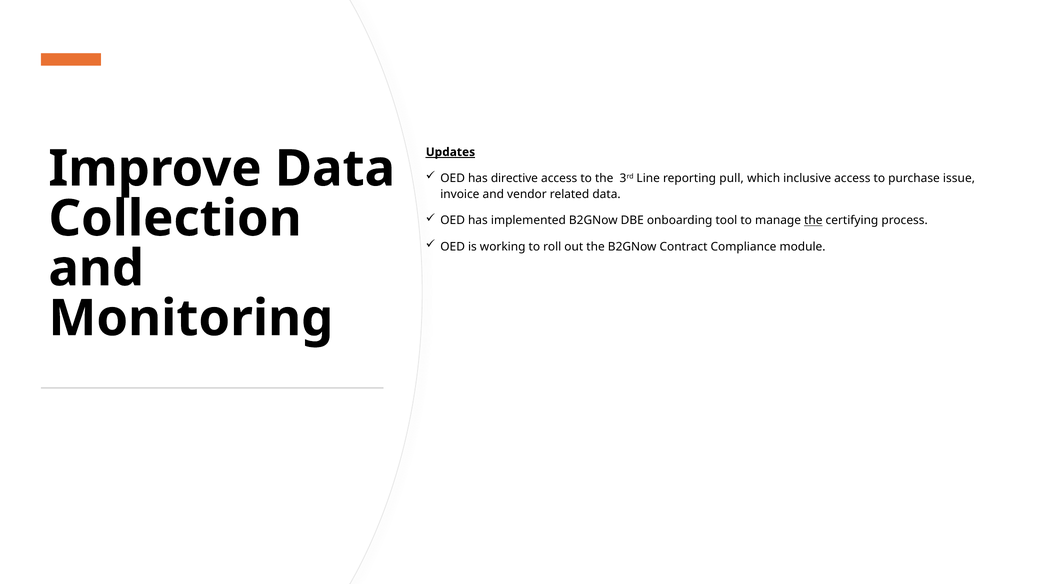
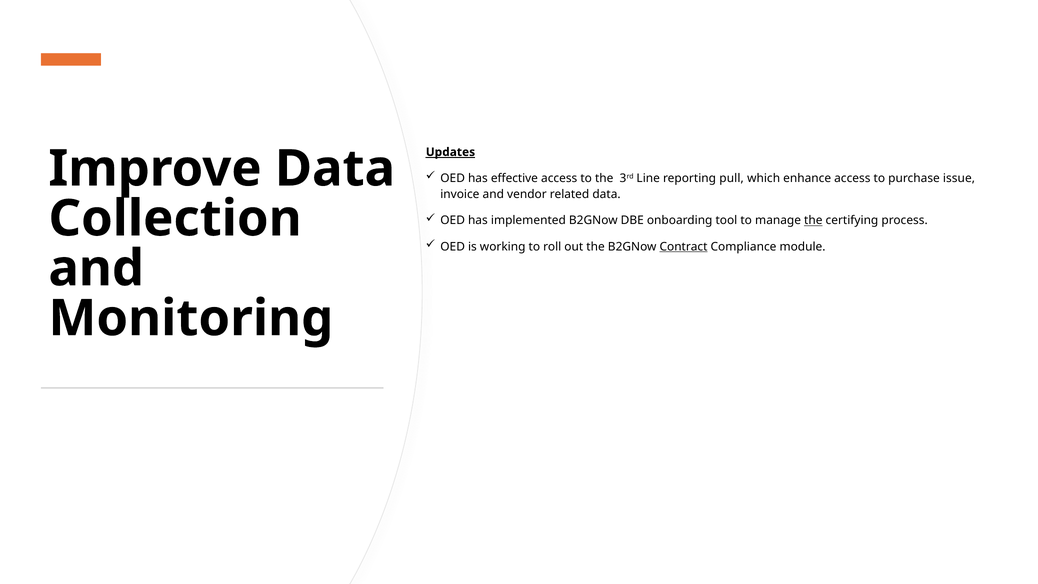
directive: directive -> effective
inclusive: inclusive -> enhance
Contract underline: none -> present
